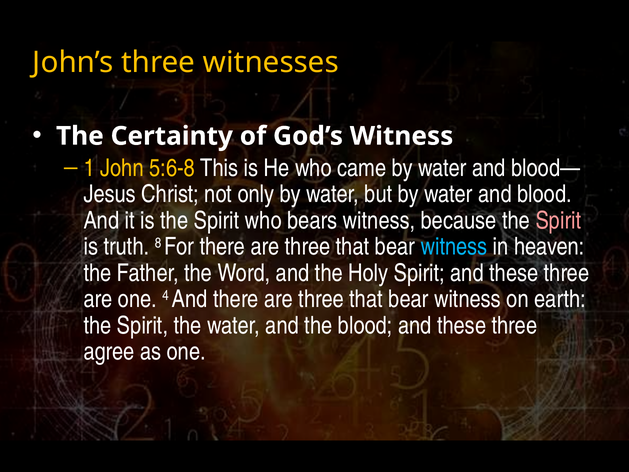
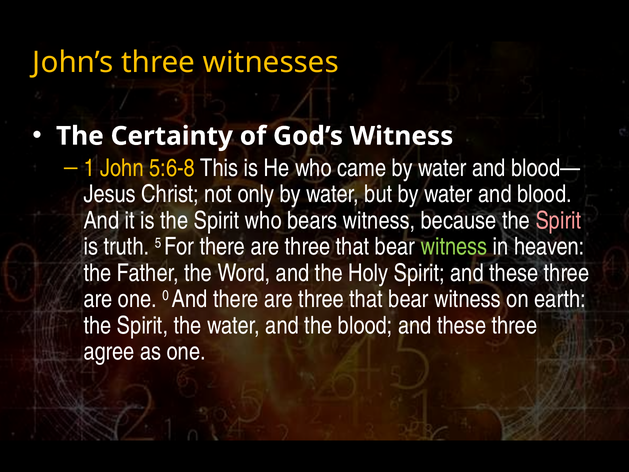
8: 8 -> 5
witness at (454, 247) colour: light blue -> light green
4: 4 -> 0
